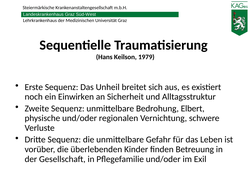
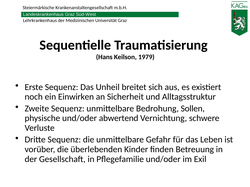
Elbert: Elbert -> Sollen
regionalen: regionalen -> abwertend
